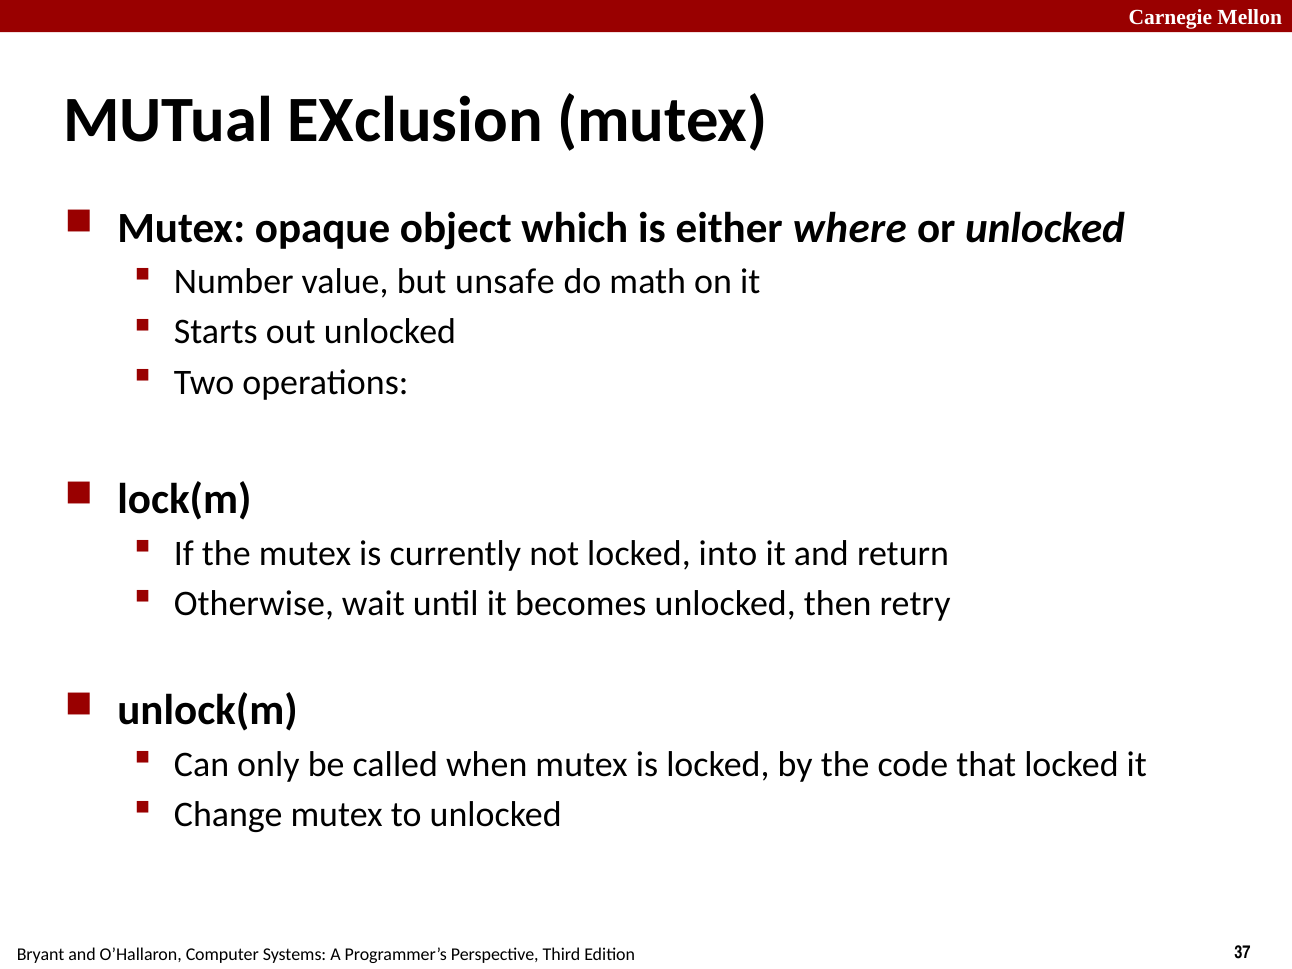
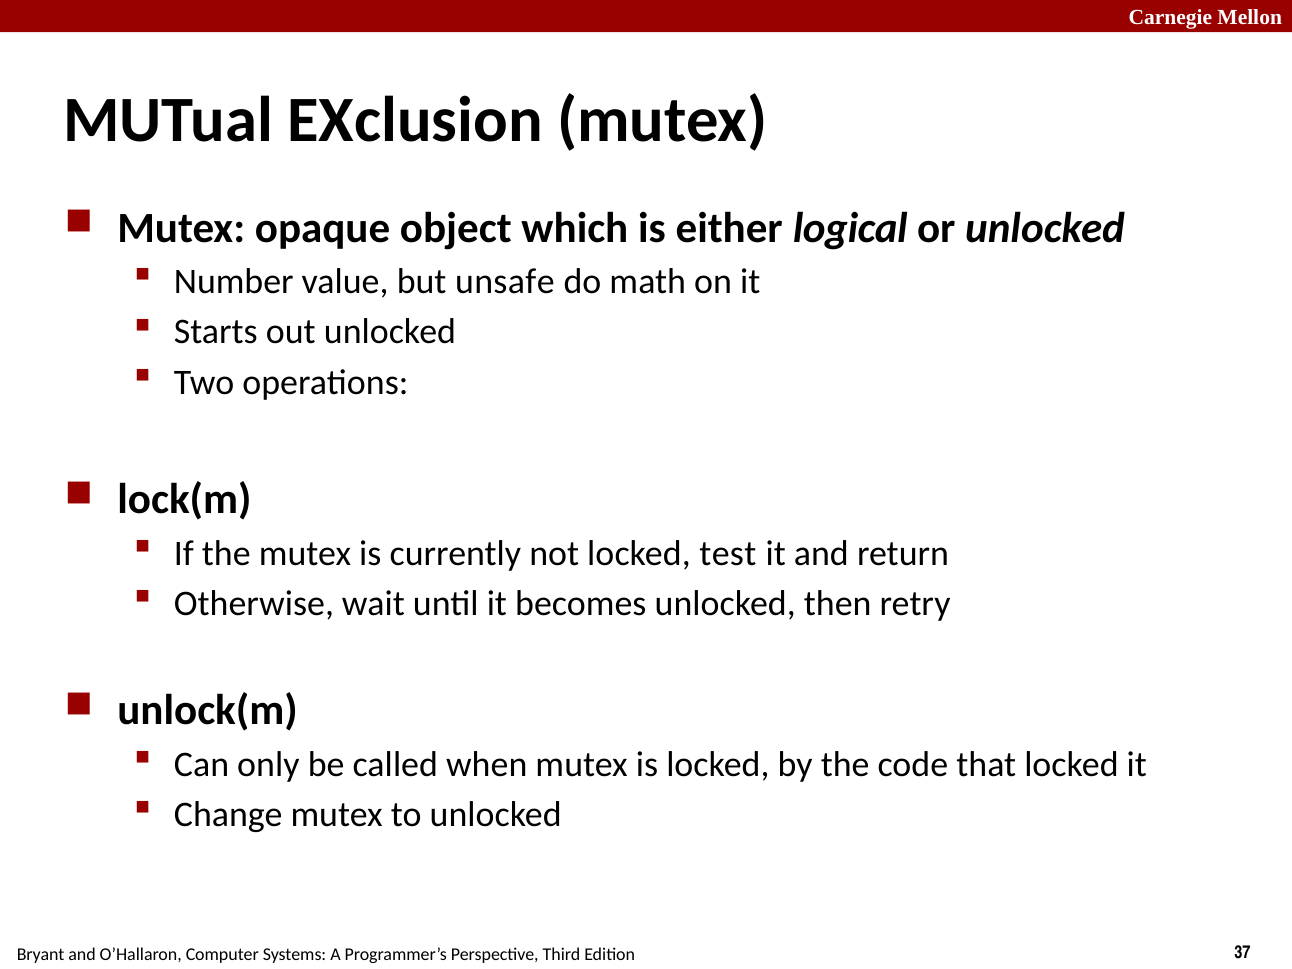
where: where -> logical
into: into -> test
